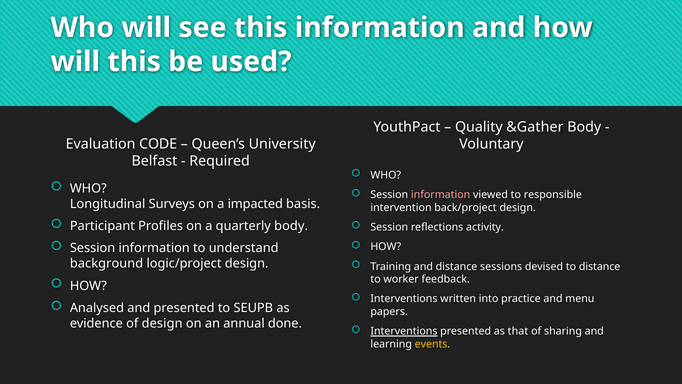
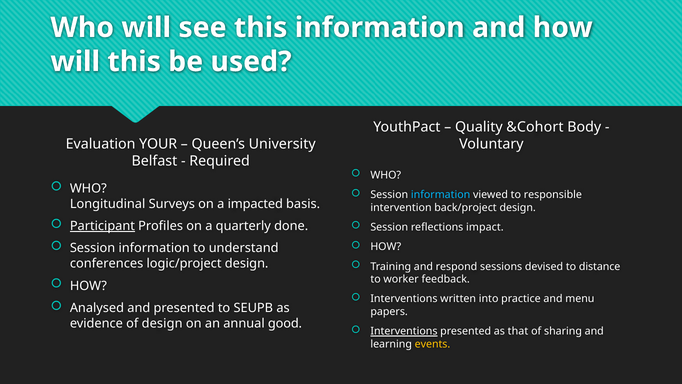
&Gather: &Gather -> &Cohort
CODE: CODE -> YOUR
information at (441, 195) colour: pink -> light blue
Participant underline: none -> present
quarterly body: body -> done
activity: activity -> impact
background: background -> conferences
and distance: distance -> respond
done: done -> good
